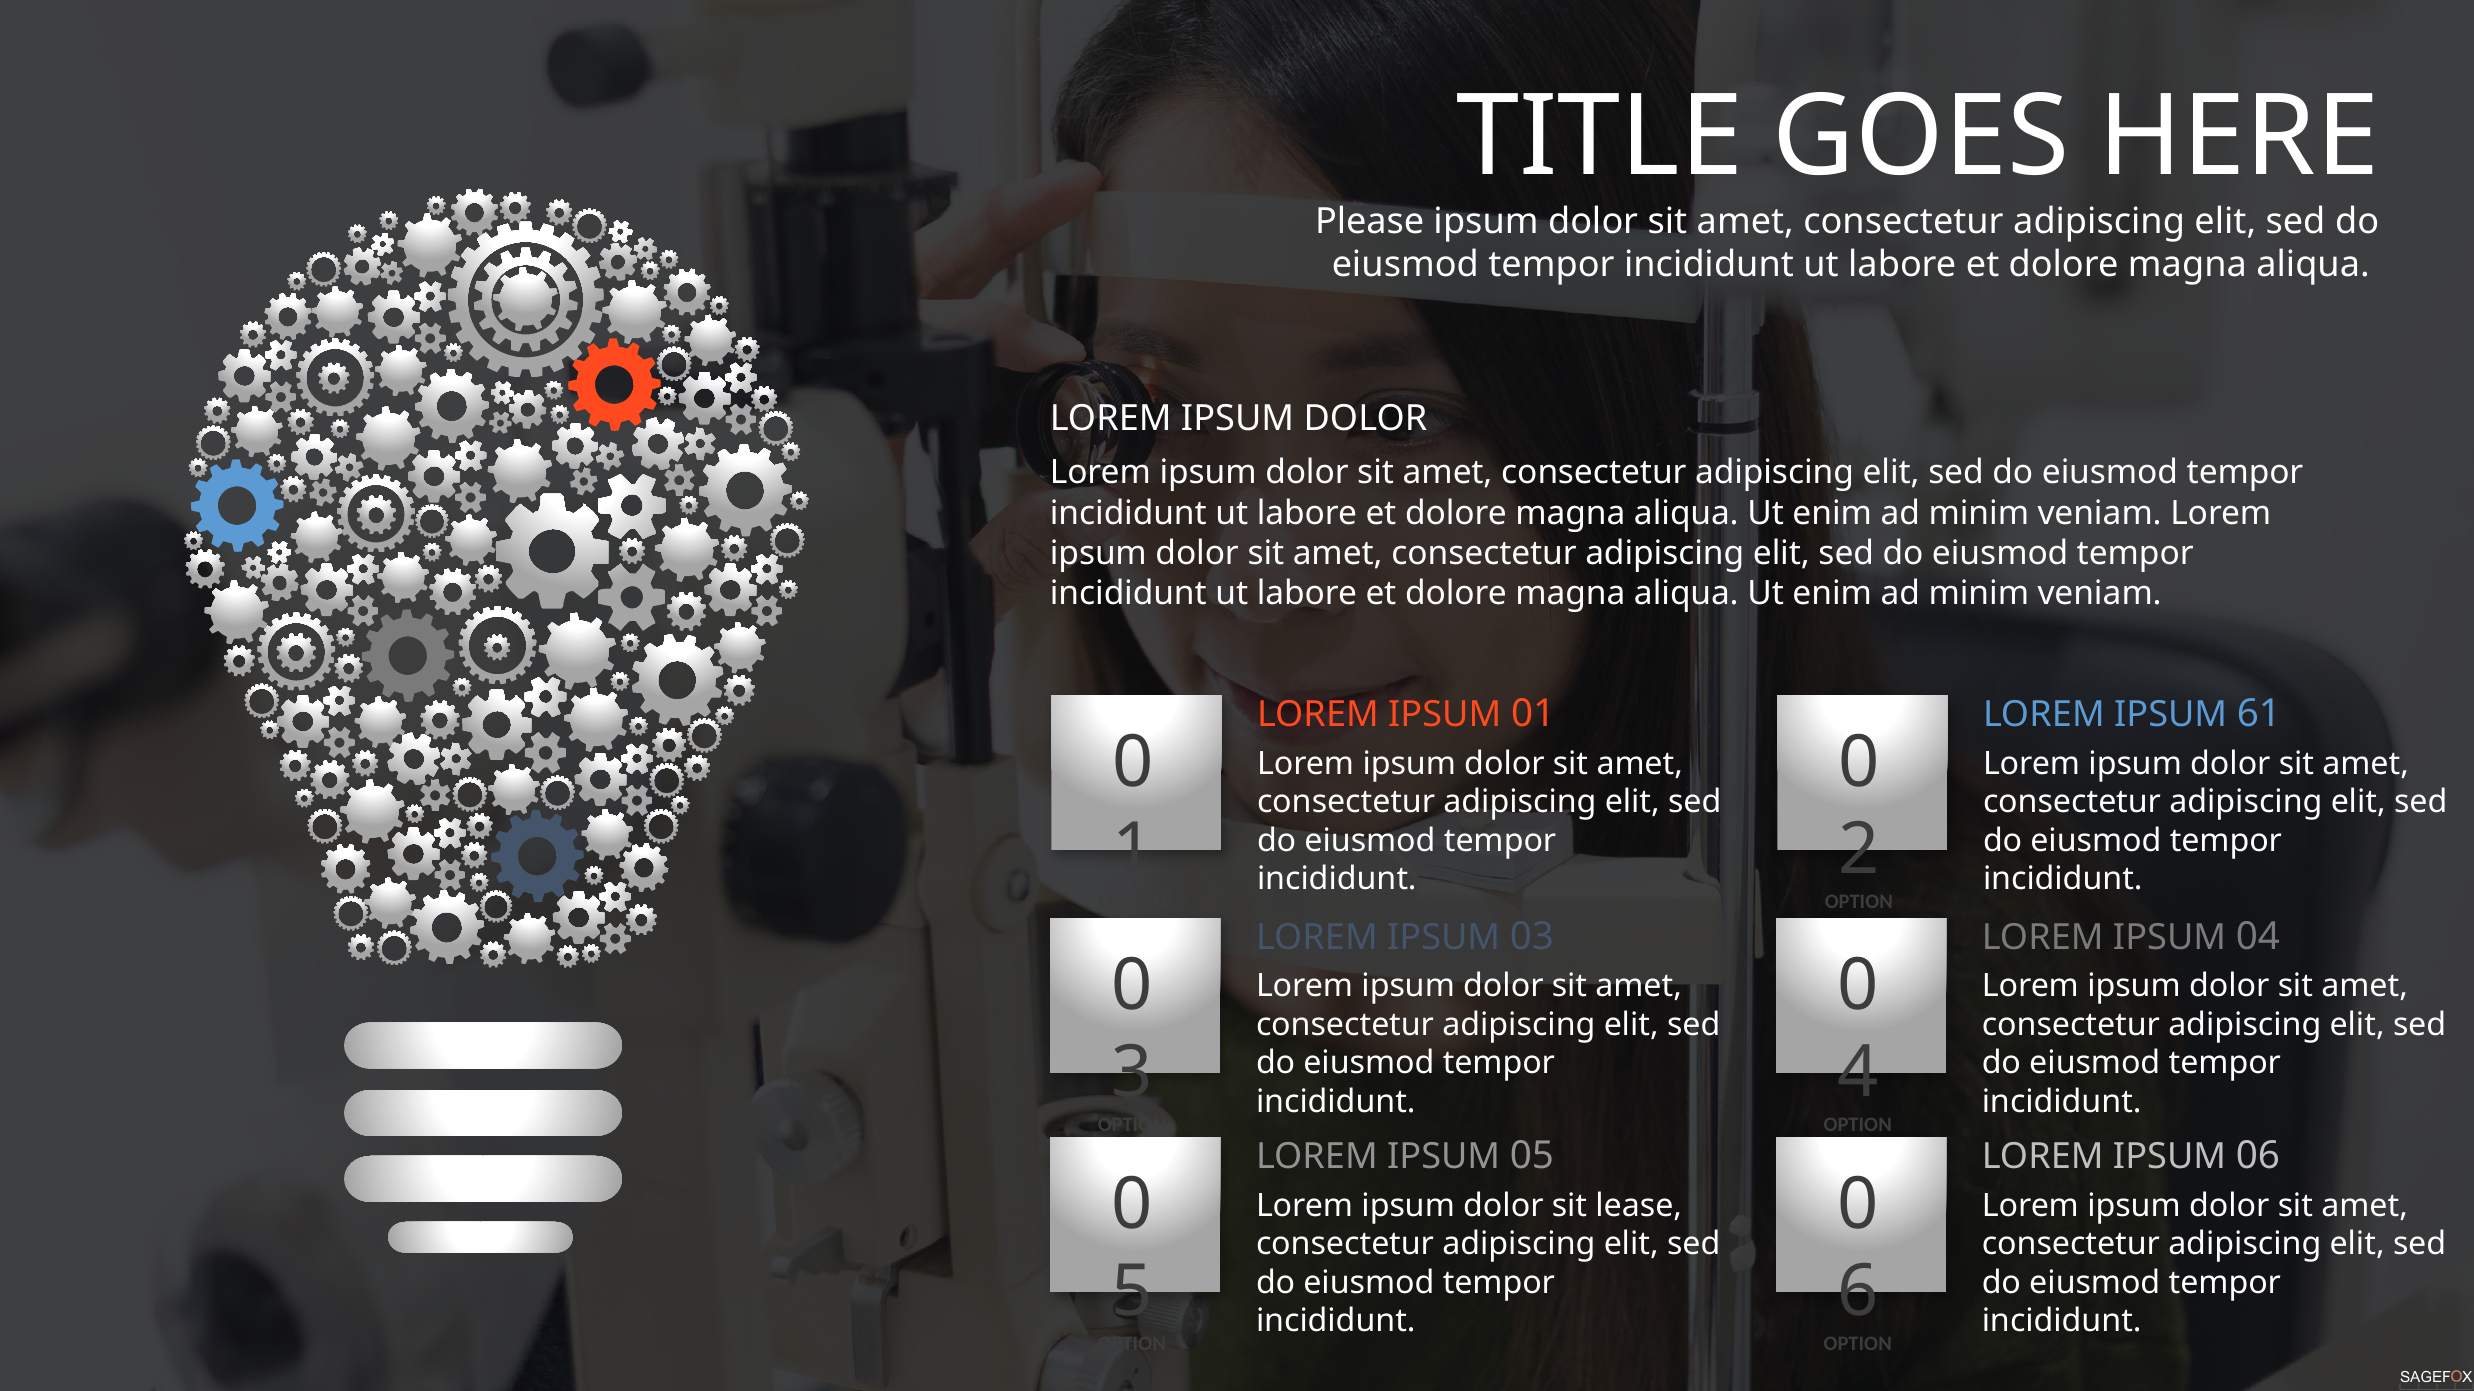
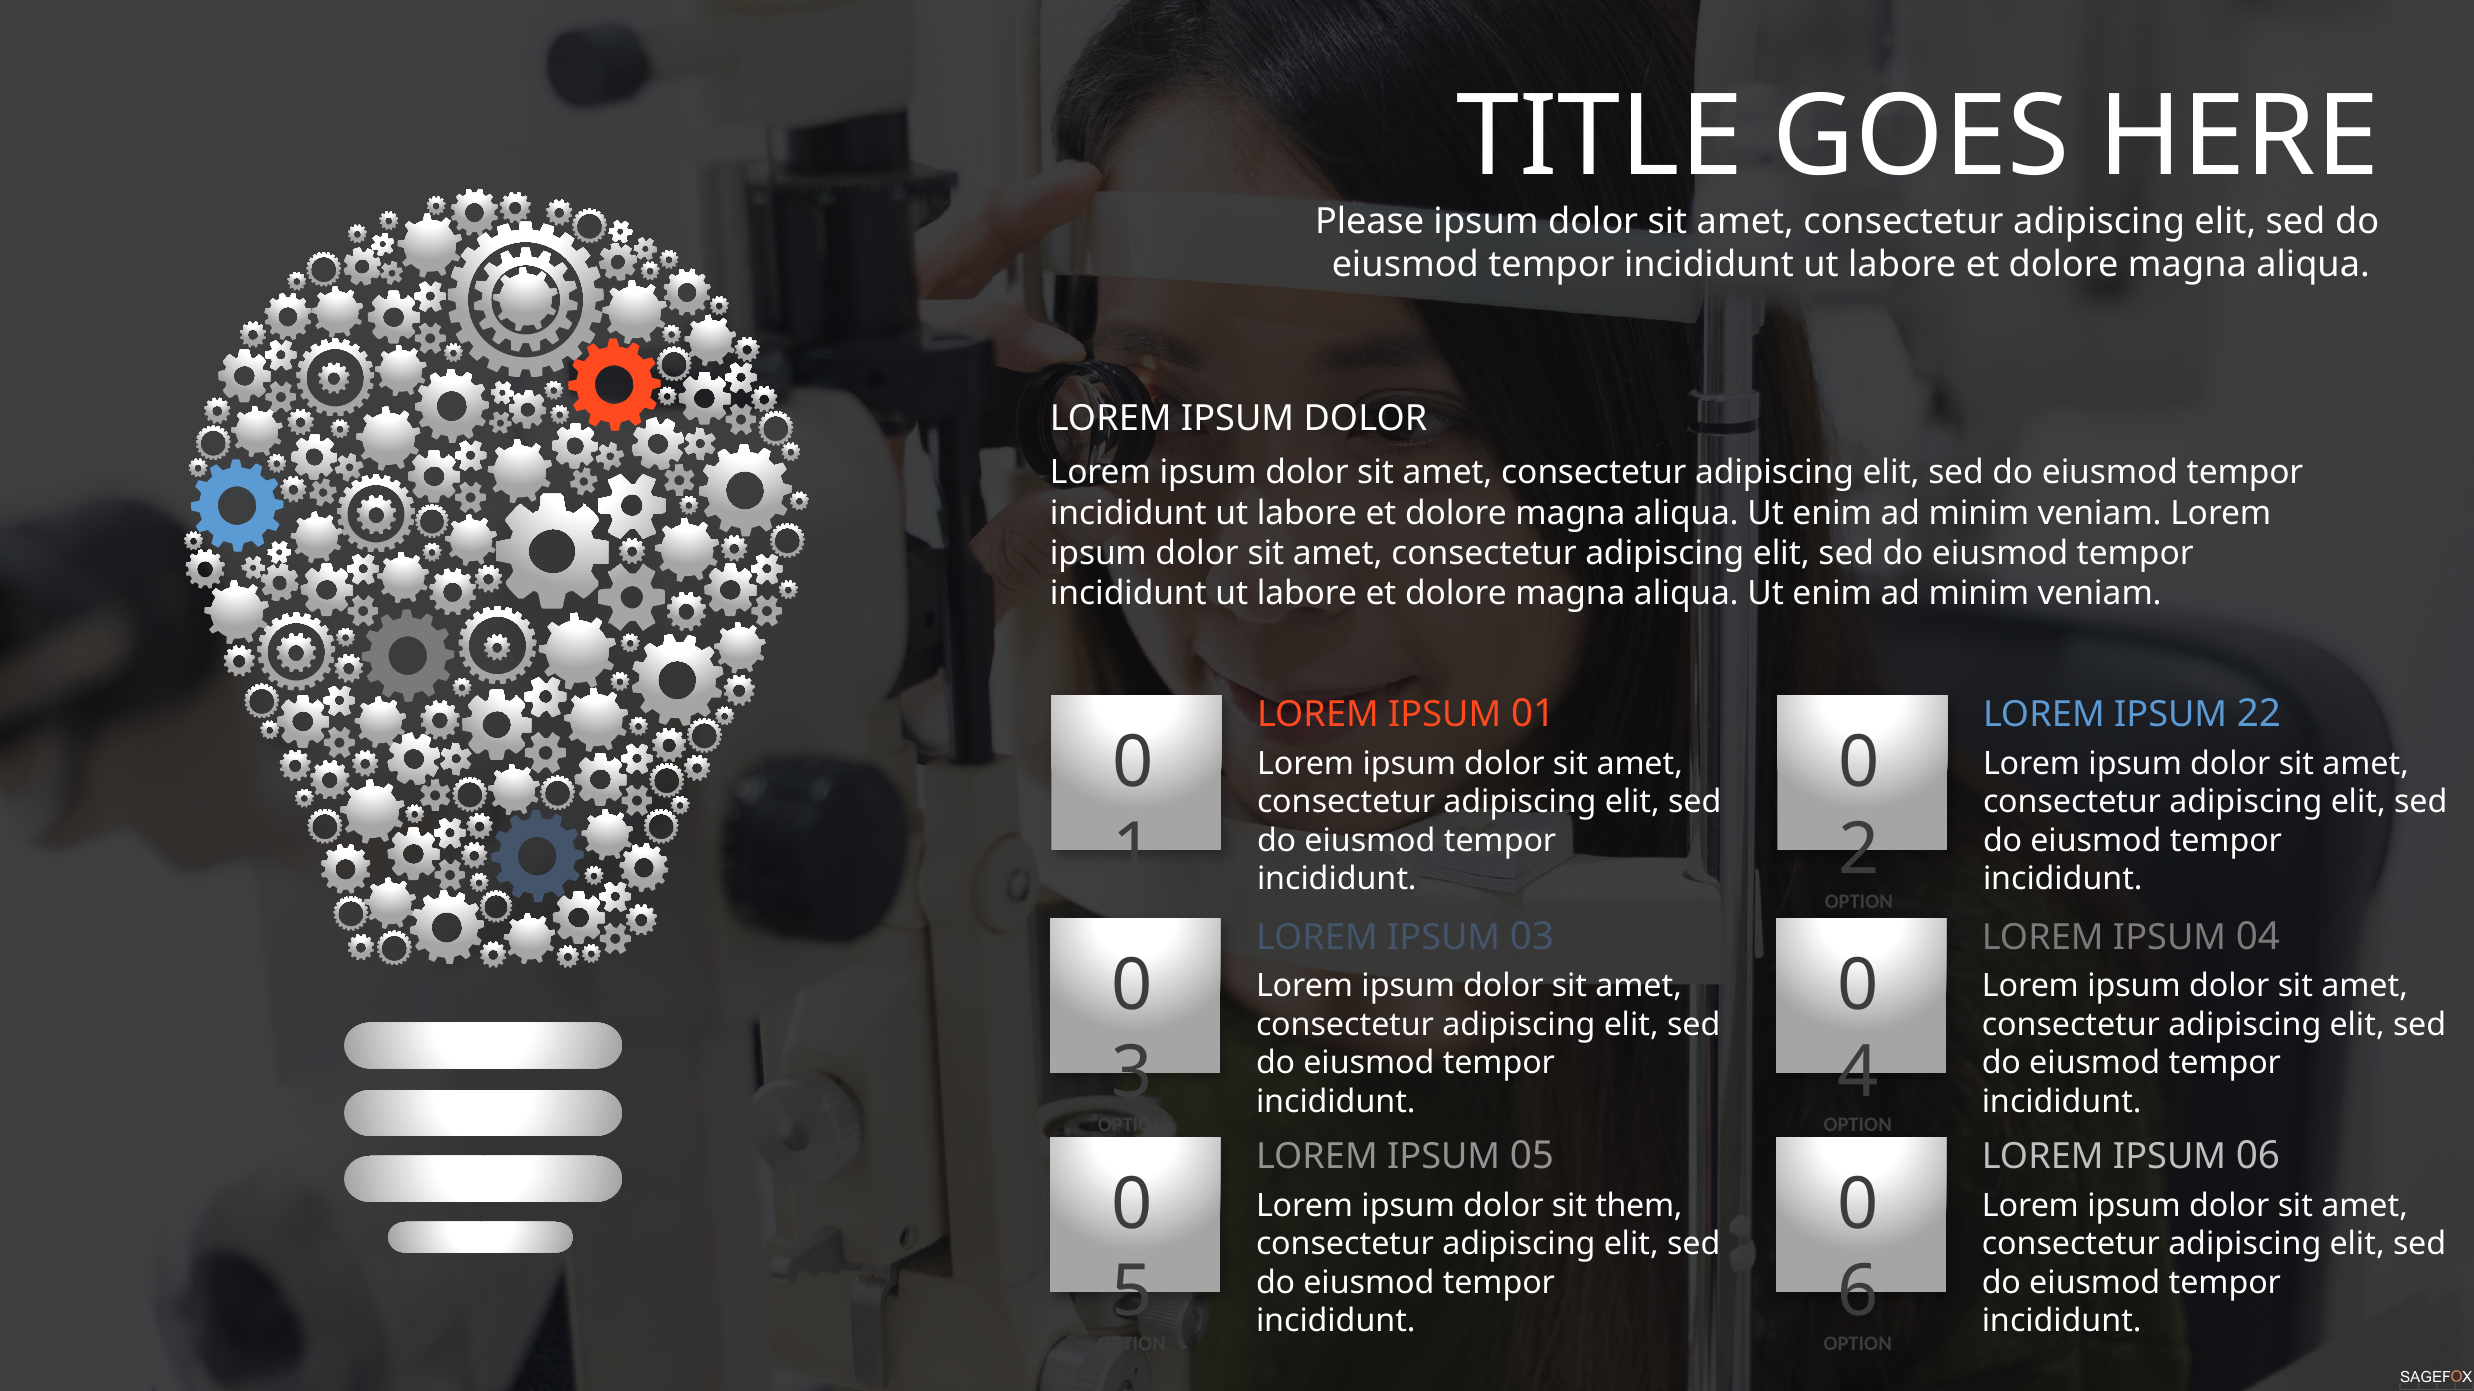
61: 61 -> 22
lease: lease -> them
